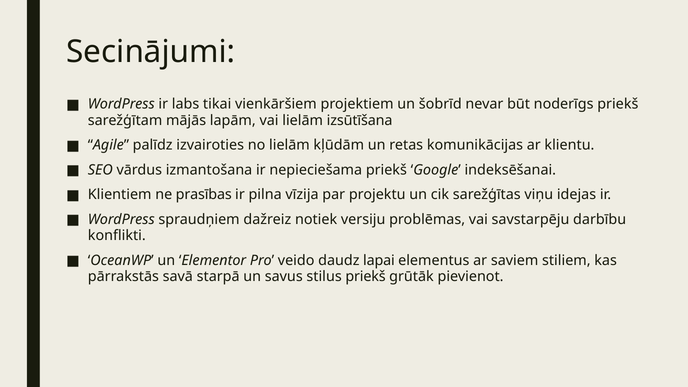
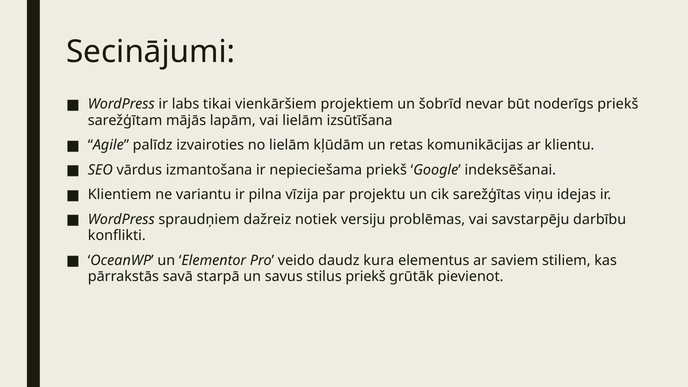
prasības: prasības -> variantu
lapai: lapai -> kura
